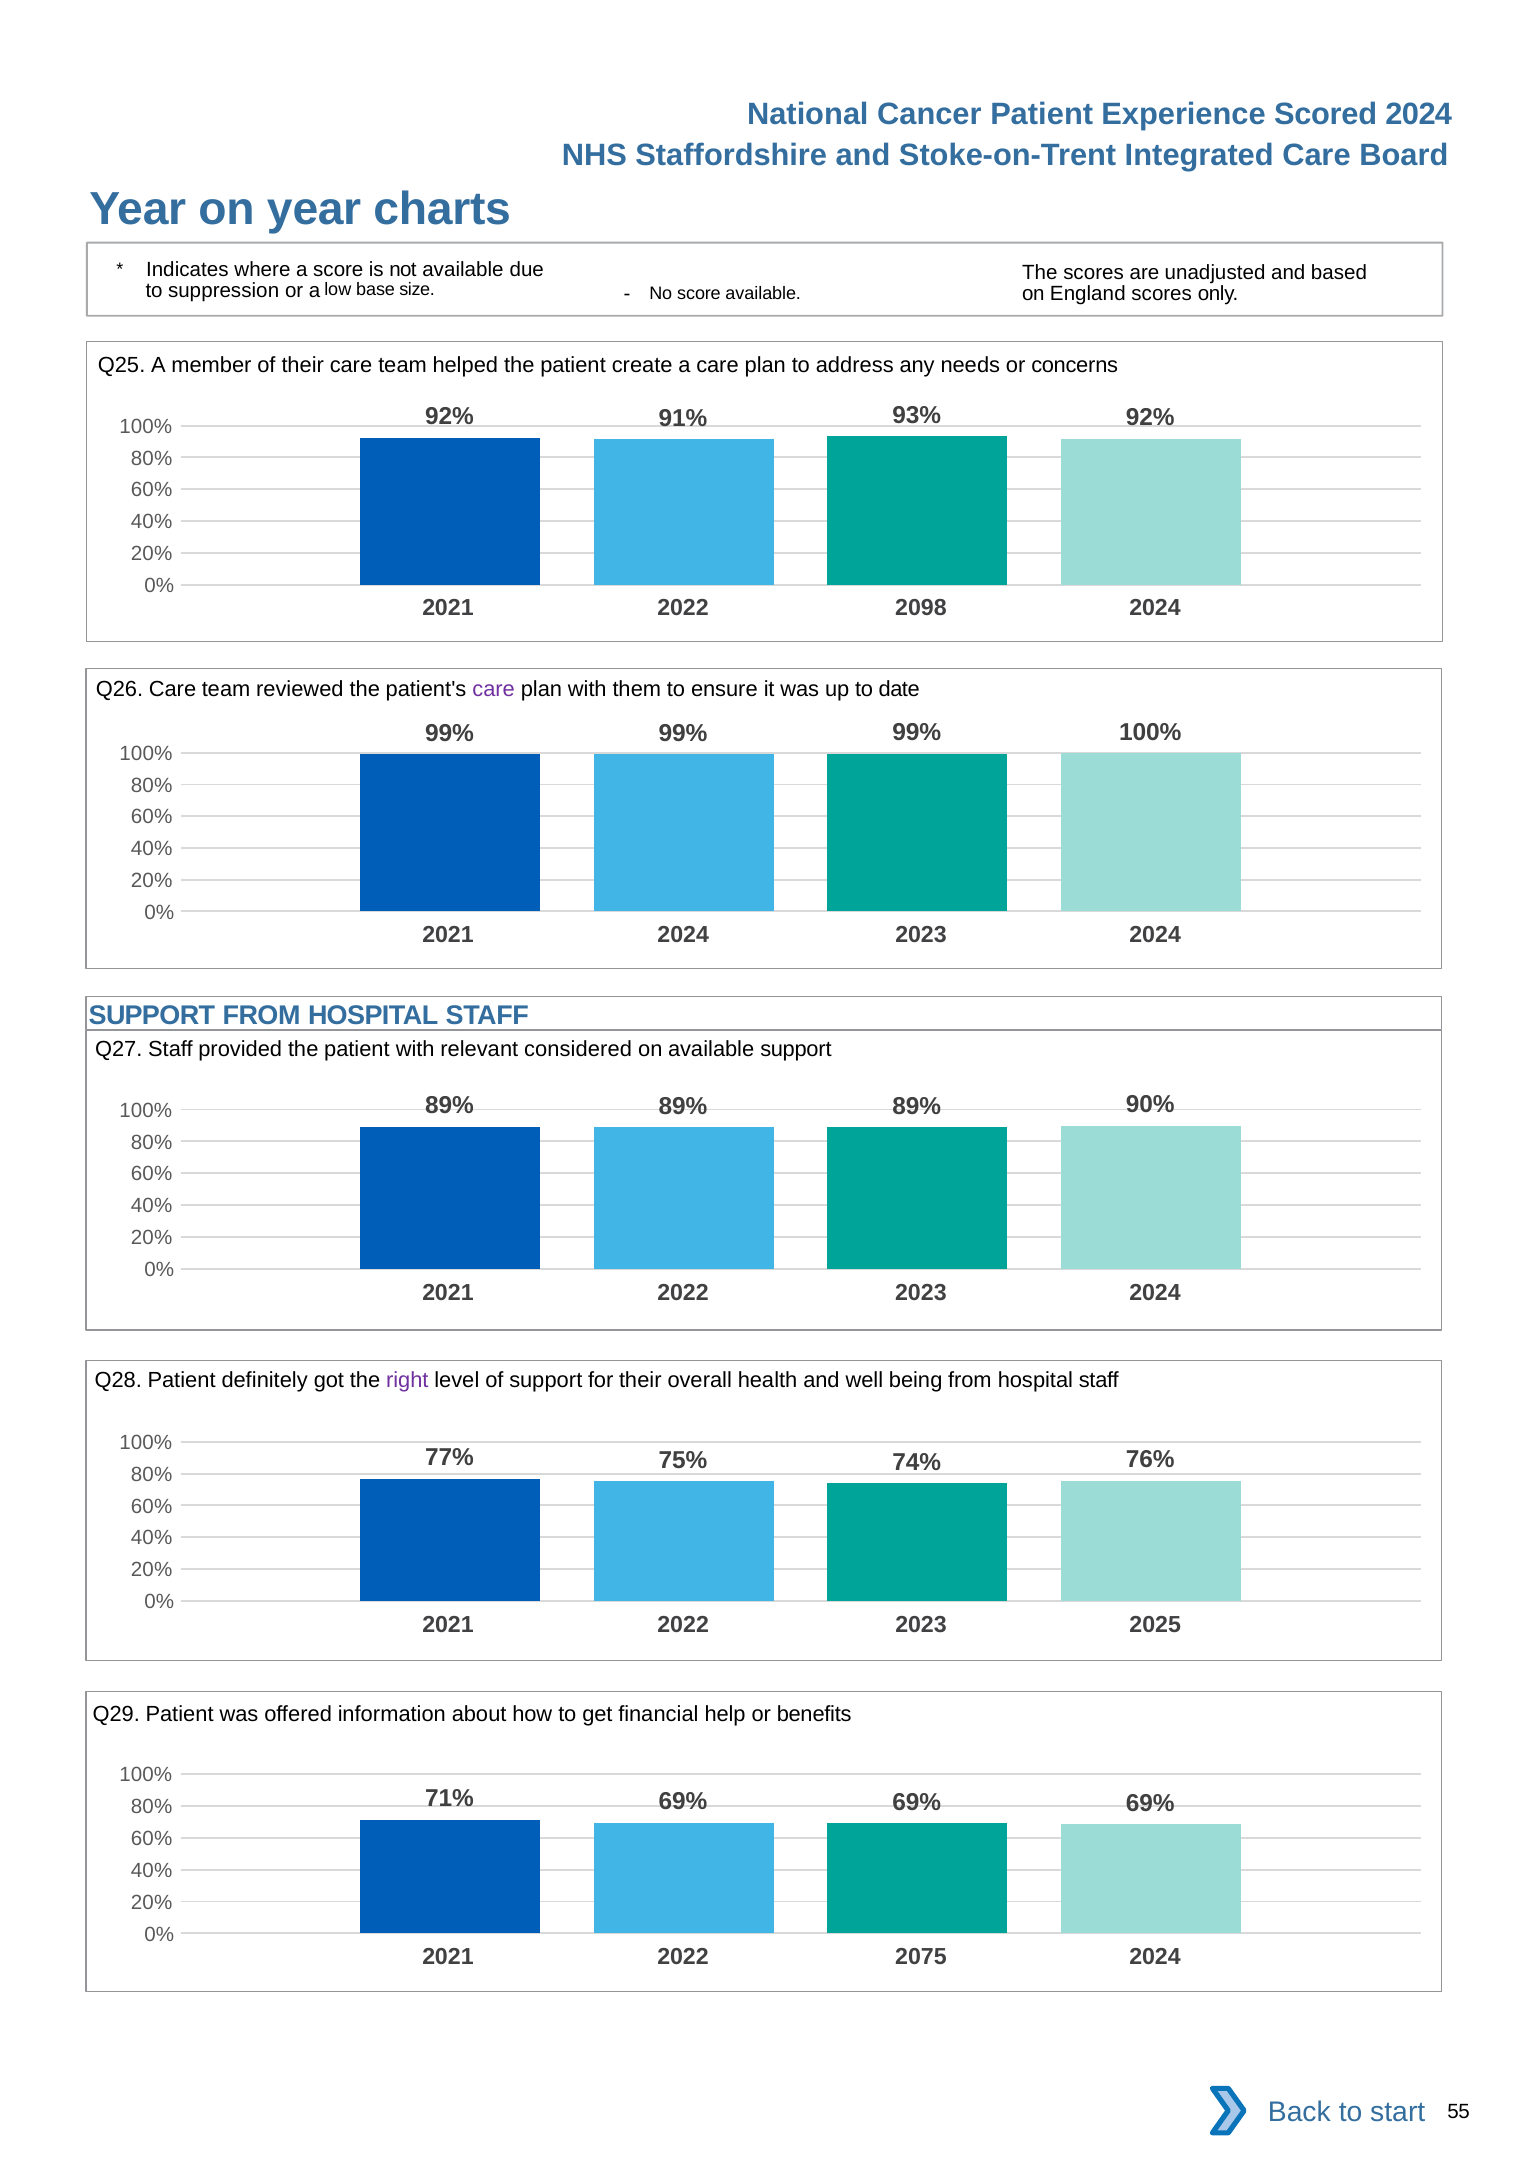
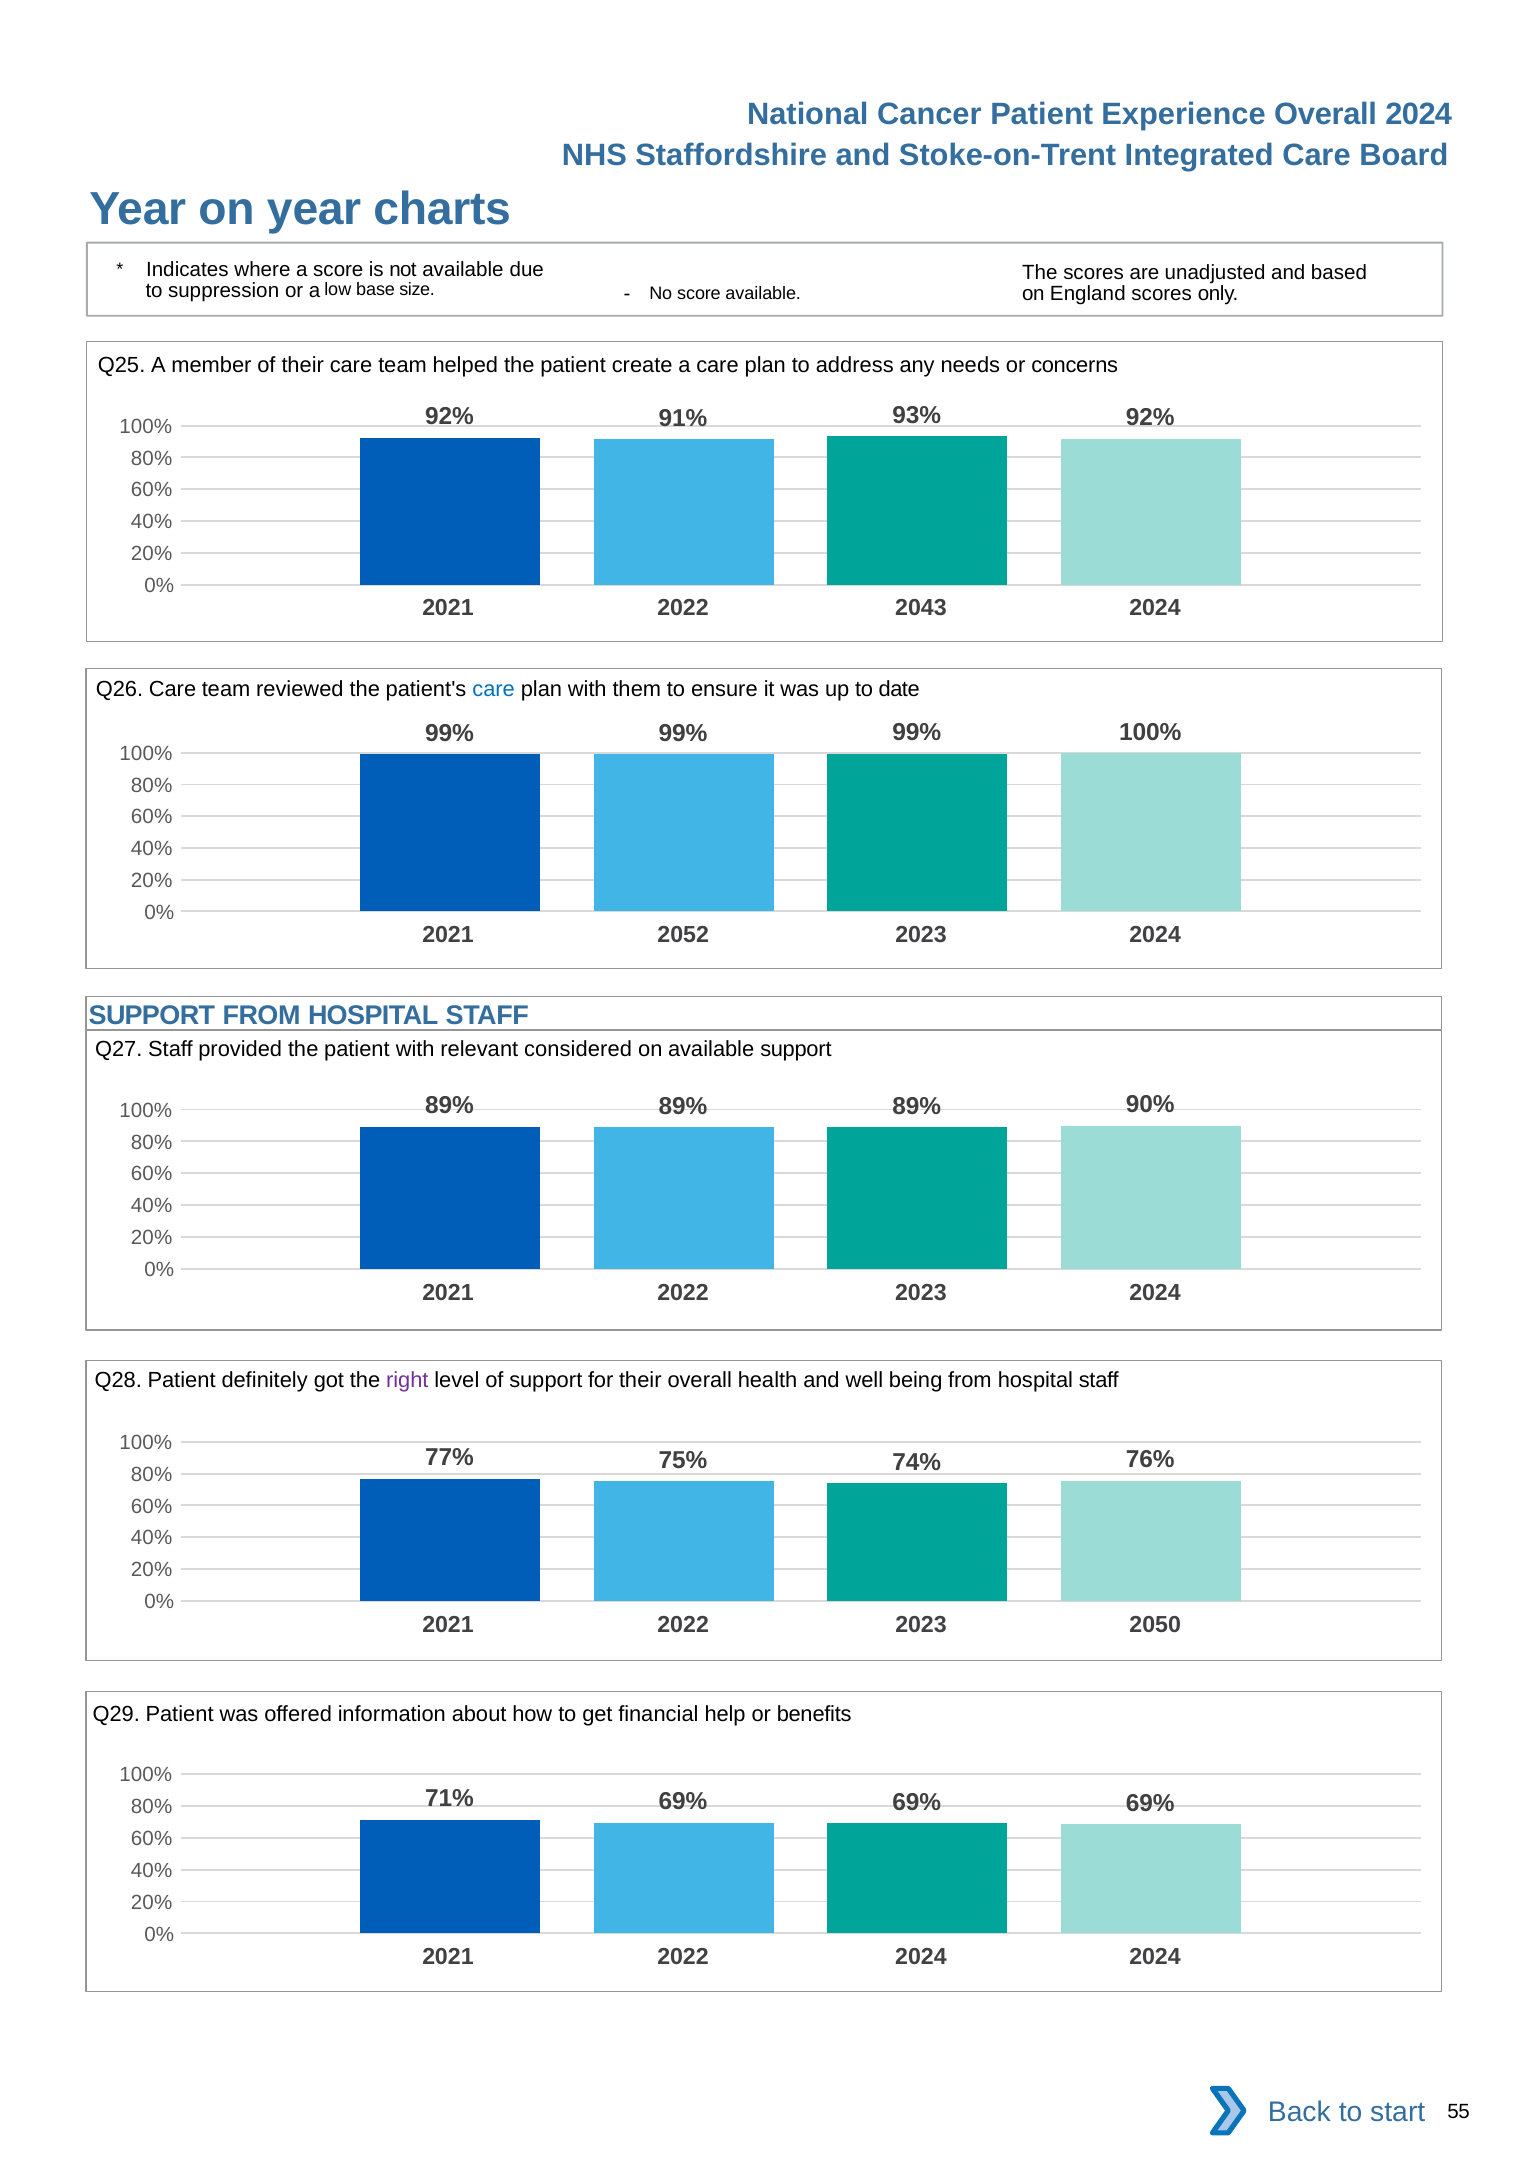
Experience Scored: Scored -> Overall
2098: 2098 -> 2043
care at (494, 689) colour: purple -> blue
2021 2024: 2024 -> 2052
2025: 2025 -> 2050
2022 2075: 2075 -> 2024
